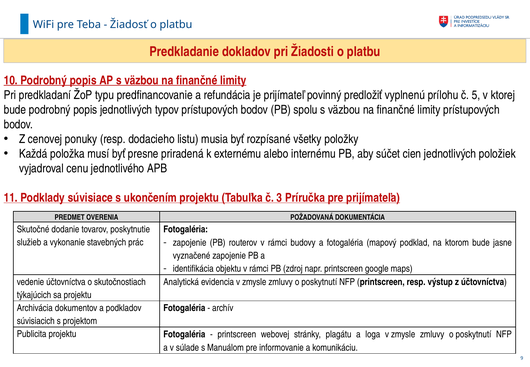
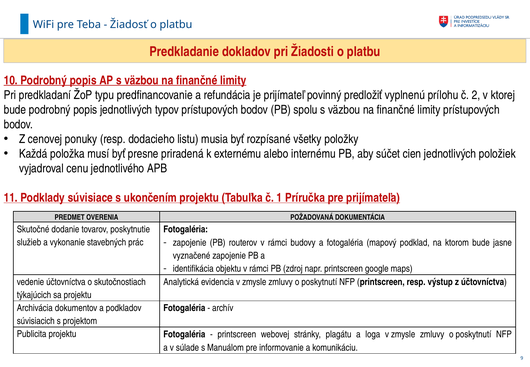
5: 5 -> 2
3: 3 -> 1
